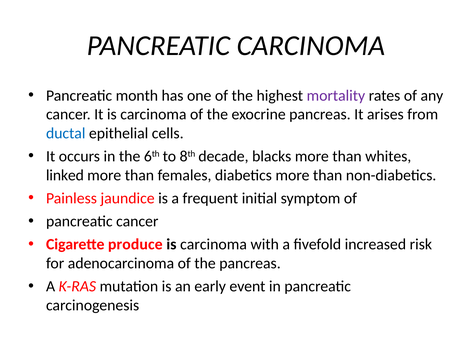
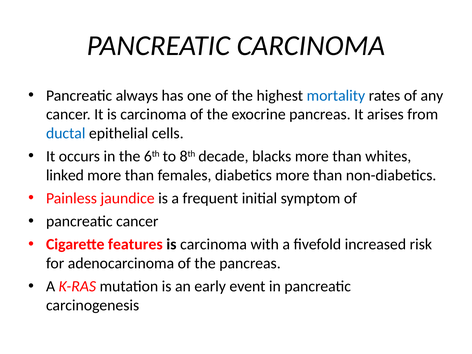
month: month -> always
mortality colour: purple -> blue
produce: produce -> features
